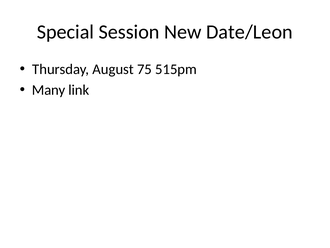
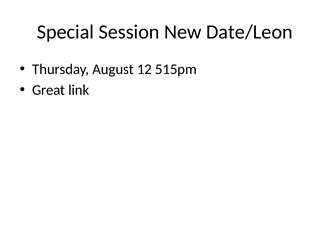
75: 75 -> 12
Many: Many -> Great
